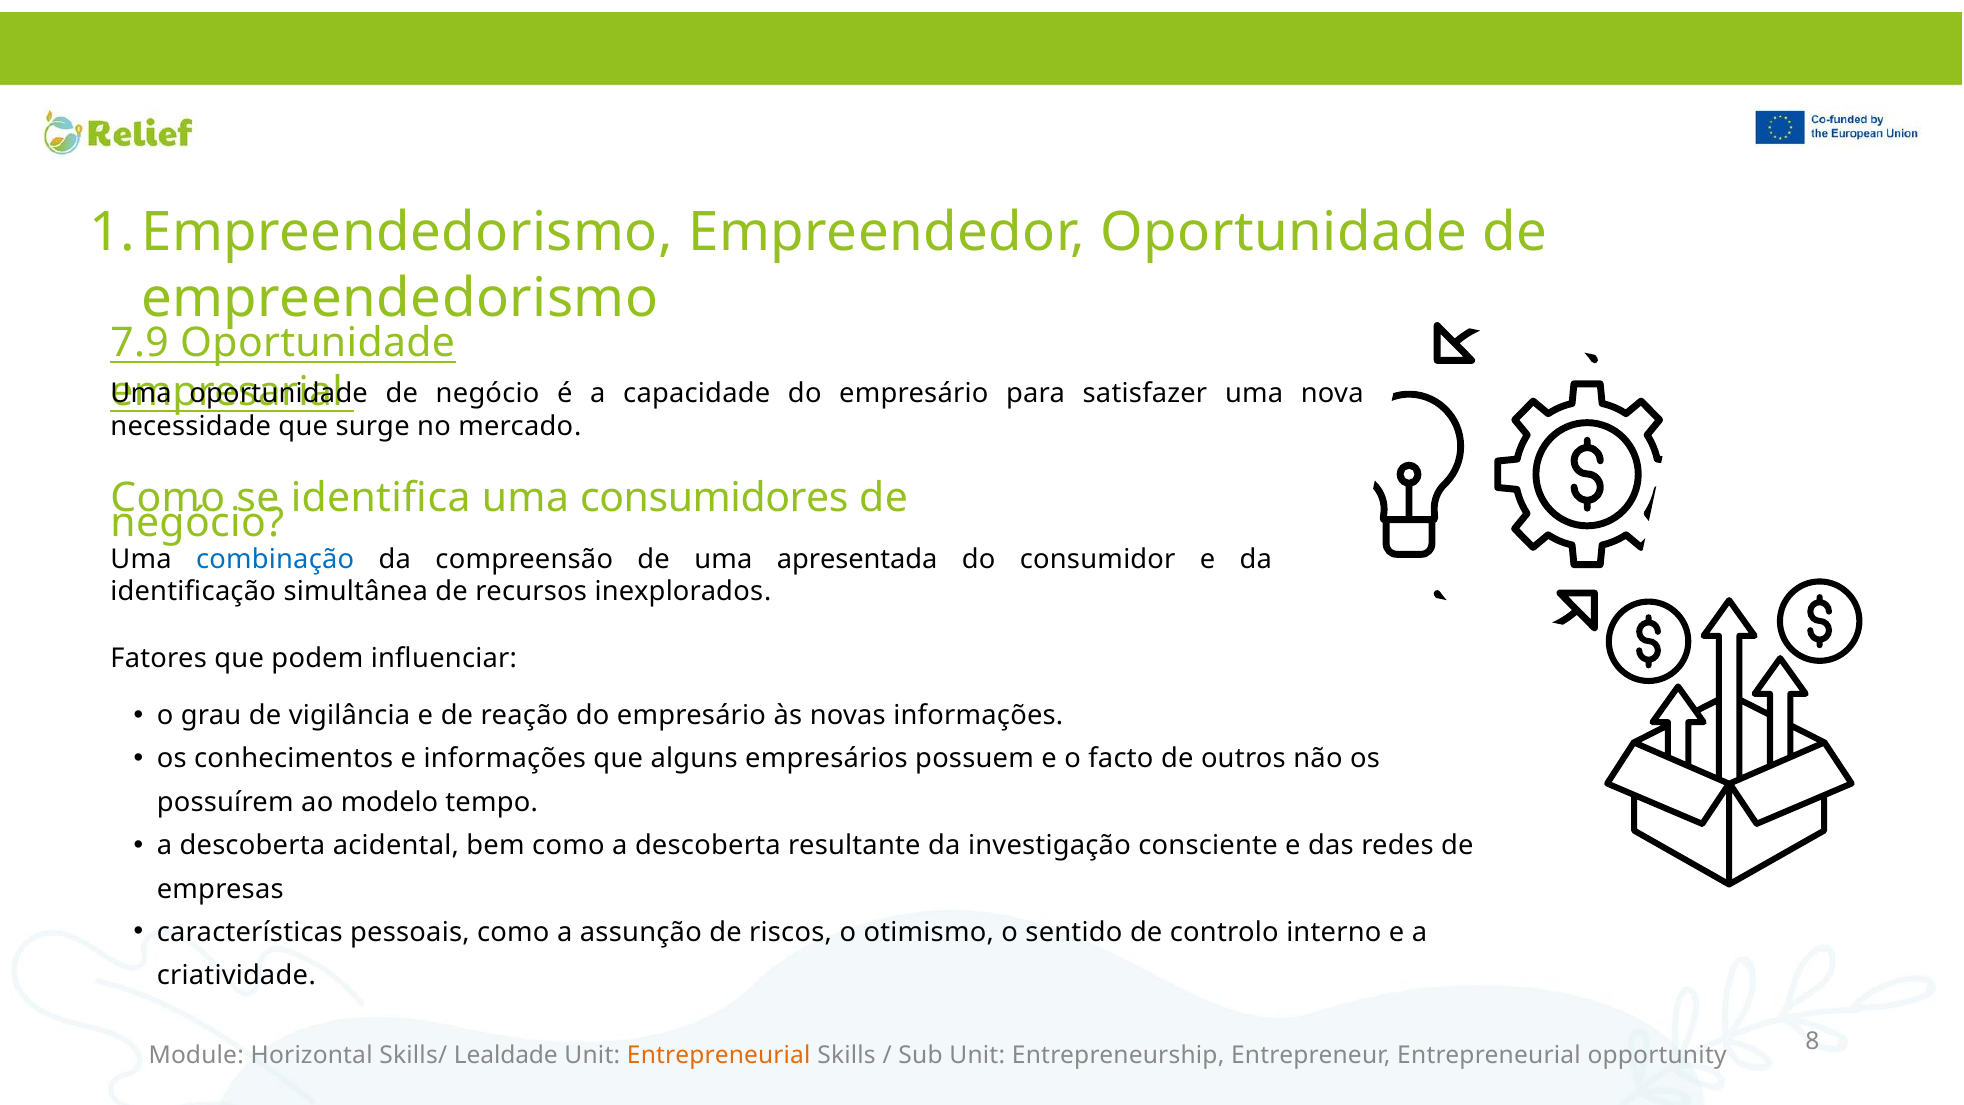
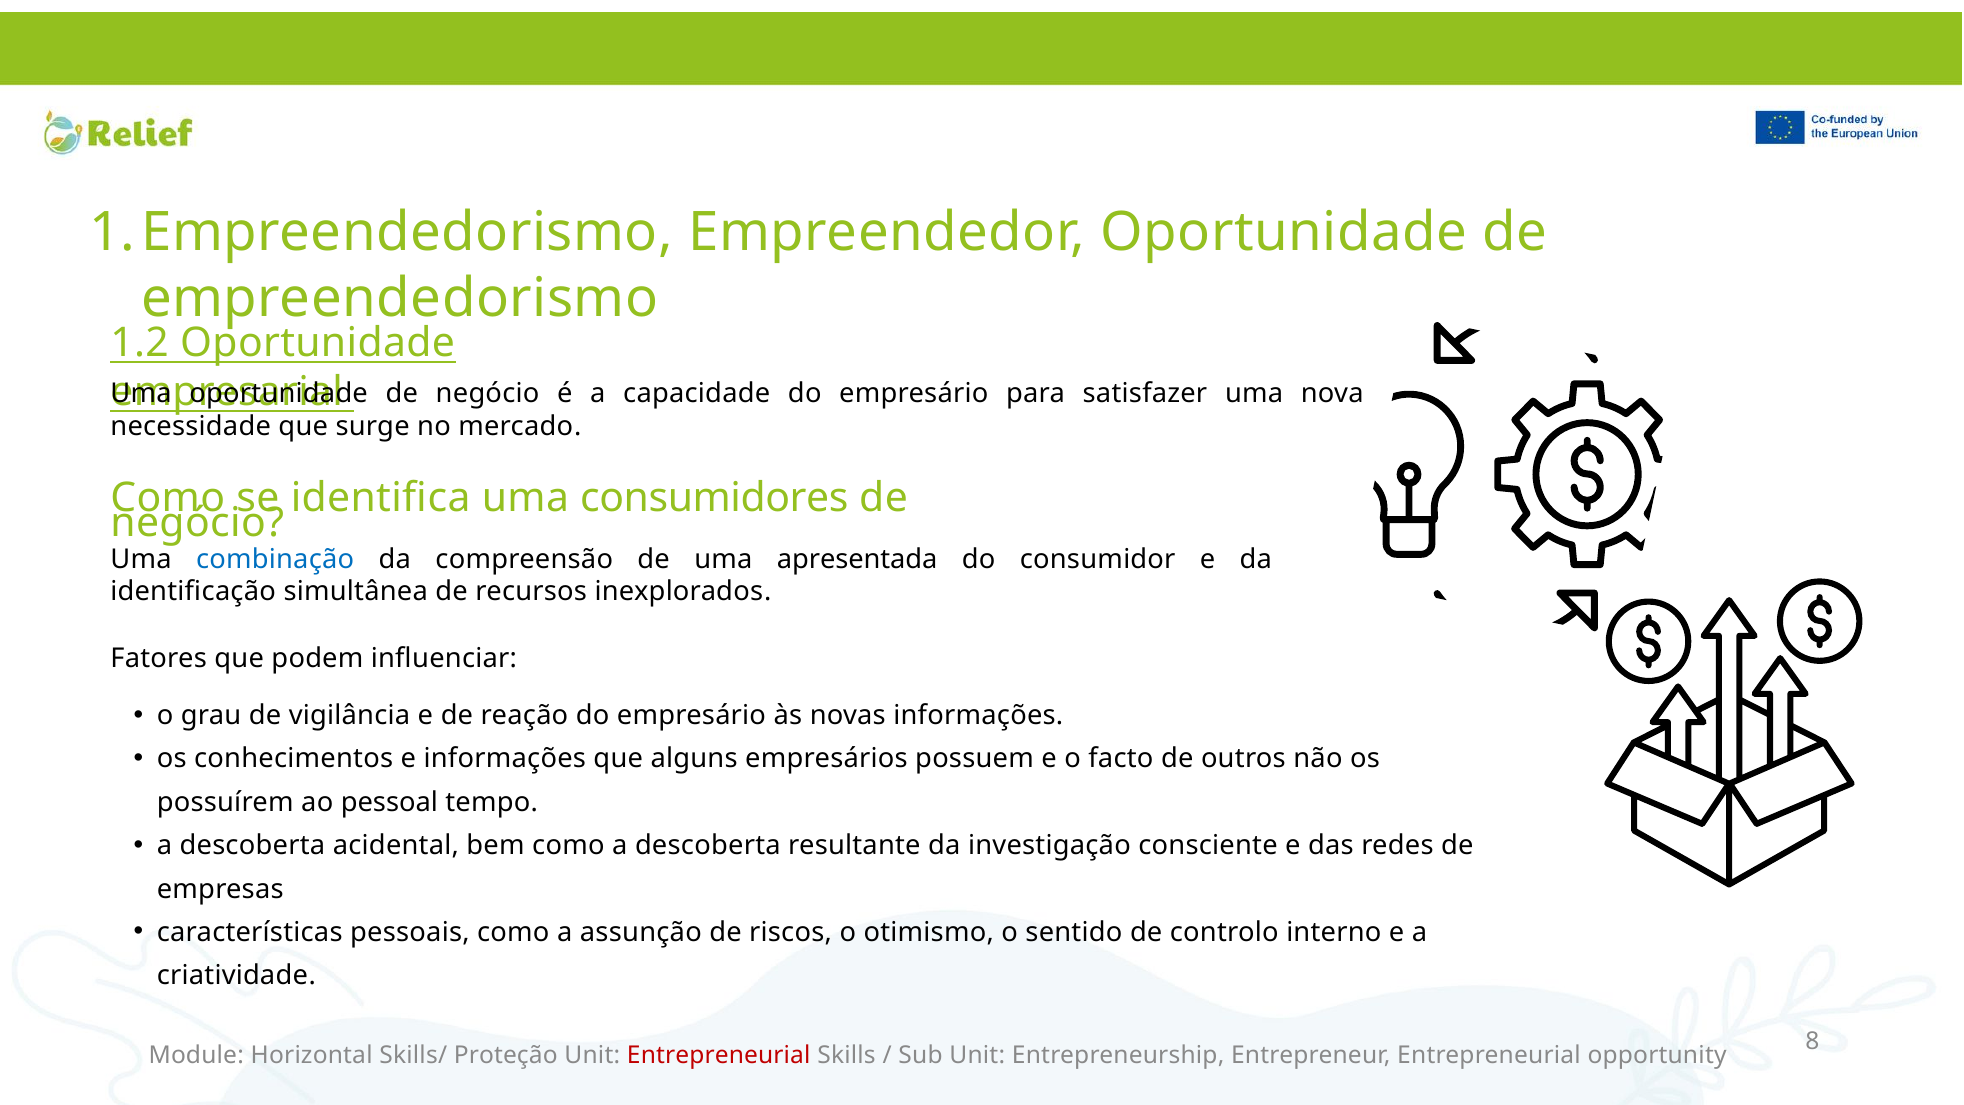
7.9: 7.9 -> 1.2
modelo: modelo -> pessoal
Lealdade: Lealdade -> Proteção
Entrepreneurial at (719, 1055) colour: orange -> red
